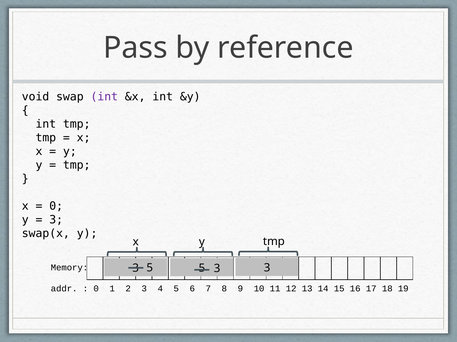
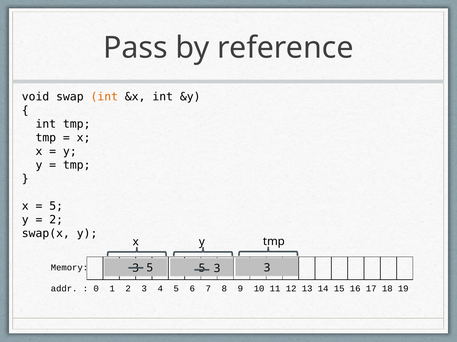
int at (104, 97) colour: purple -> orange
0 at (56, 207): 0 -> 5
3 at (56, 220): 3 -> 2
